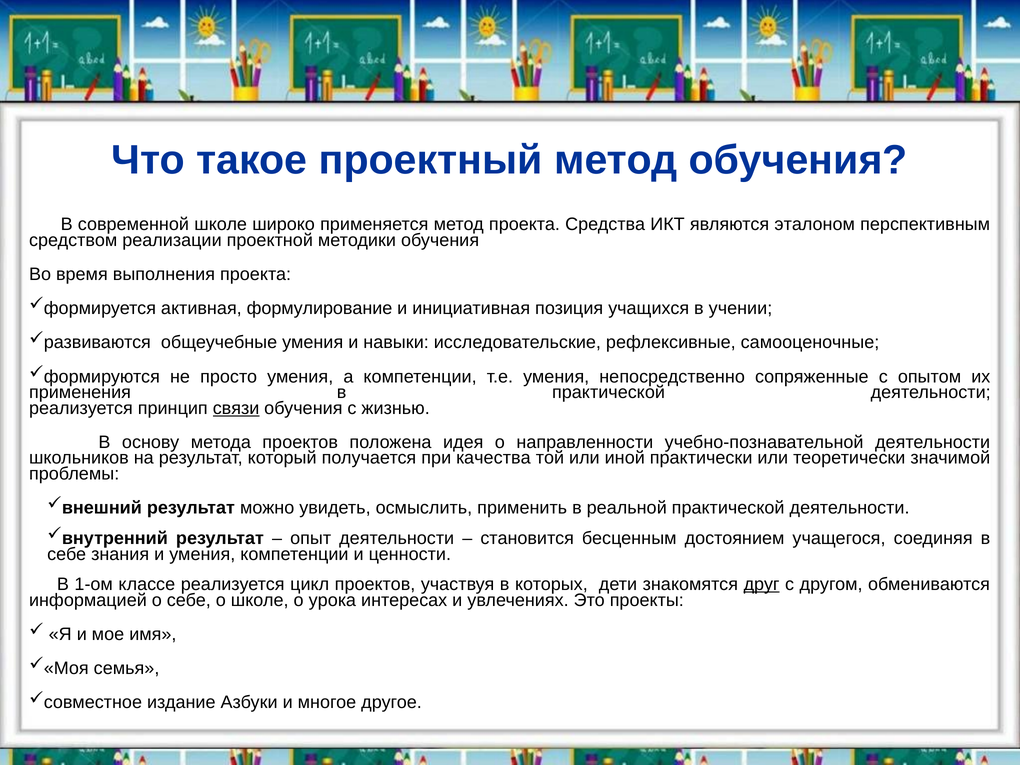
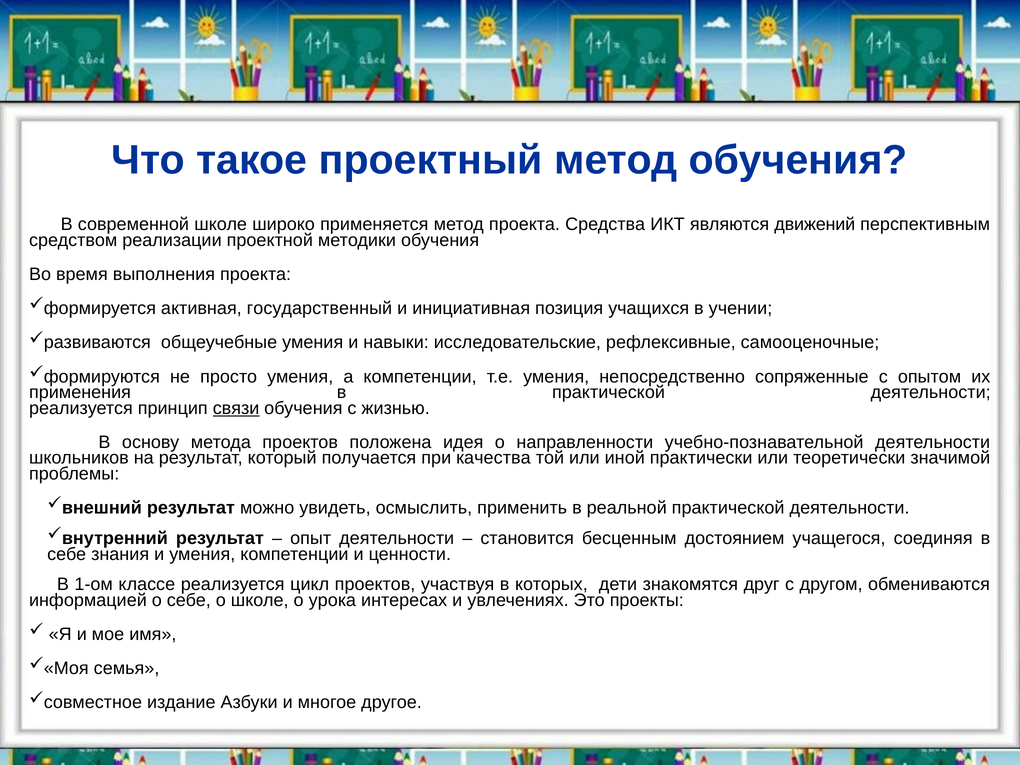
эталоном: эталоном -> движений
формулирование: формулирование -> государственный
друг underline: present -> none
